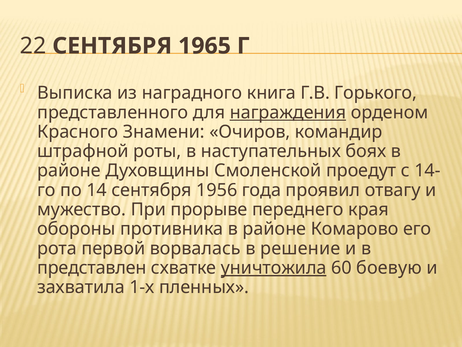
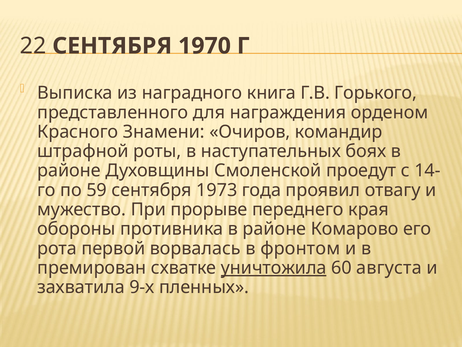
1965: 1965 -> 1970
награждения underline: present -> none
14: 14 -> 59
1956: 1956 -> 1973
решение: решение -> фронтом
представлен: представлен -> премирован
боевую: боевую -> августа
1-х: 1-х -> 9-х
